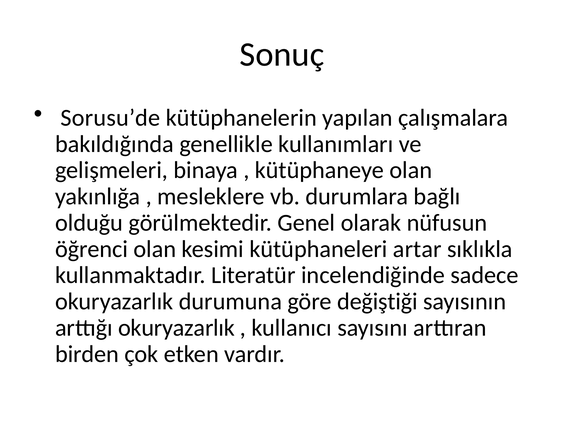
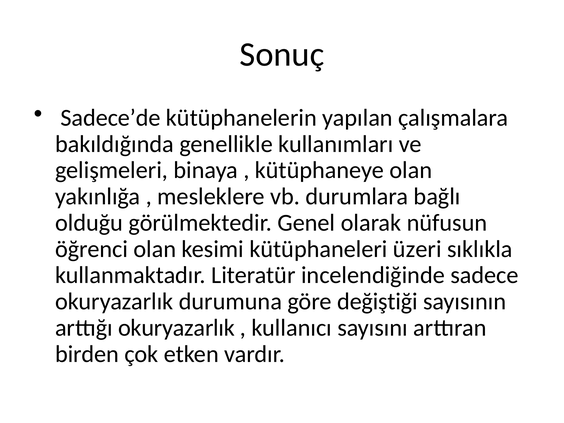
Sorusu’de: Sorusu’de -> Sadece’de
artar: artar -> üzeri
